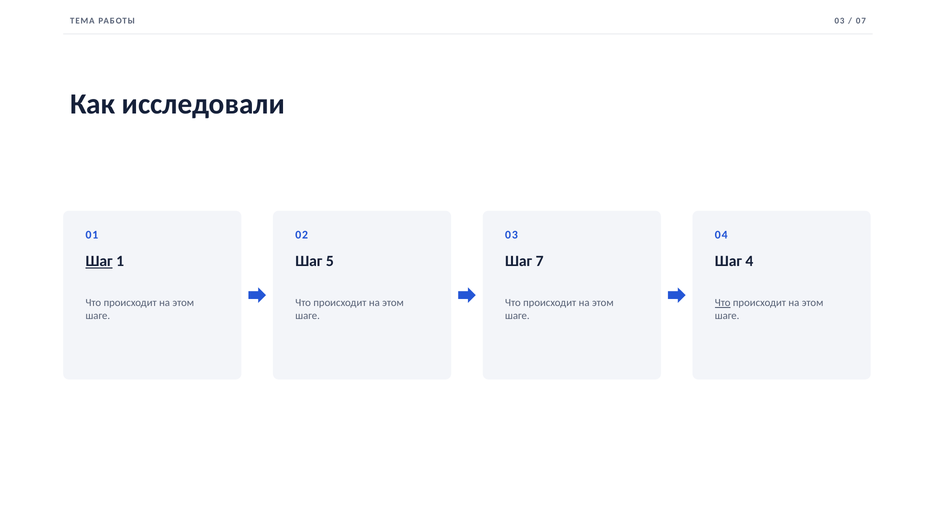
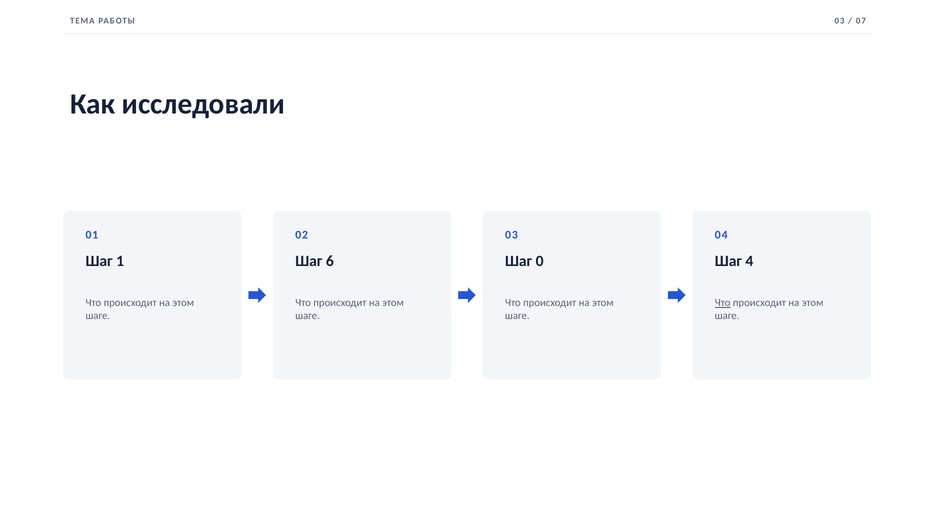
Шаг at (99, 261) underline: present -> none
5: 5 -> 6
7: 7 -> 0
